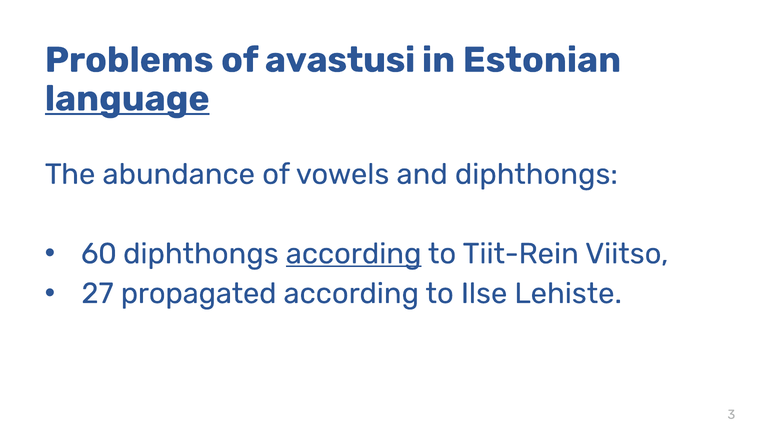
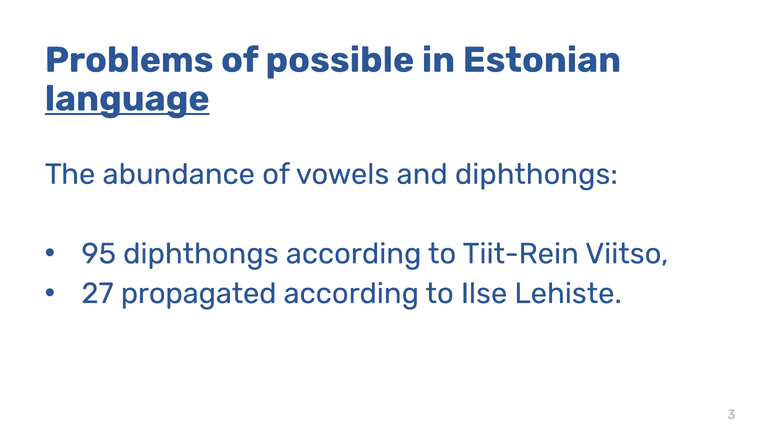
avastusi: avastusi -> possible
60: 60 -> 95
according at (354, 254) underline: present -> none
